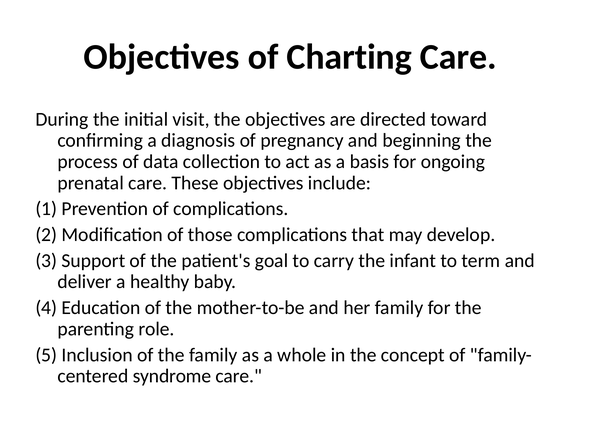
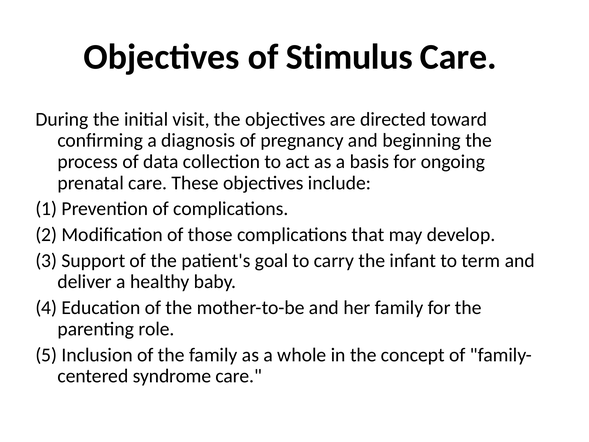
Charting: Charting -> Stimulus
